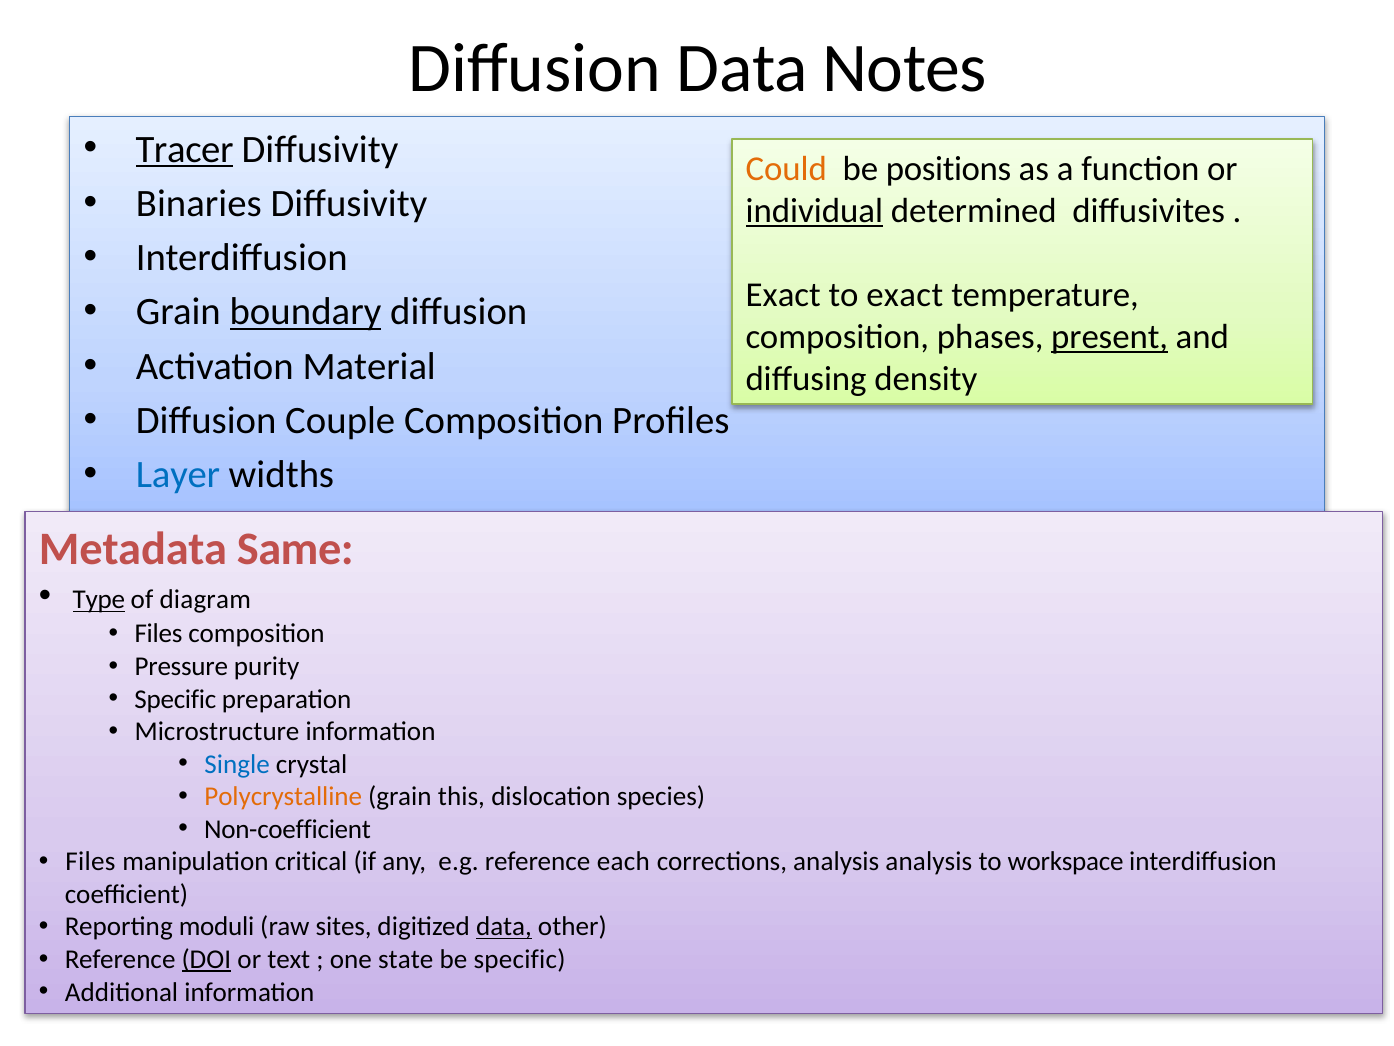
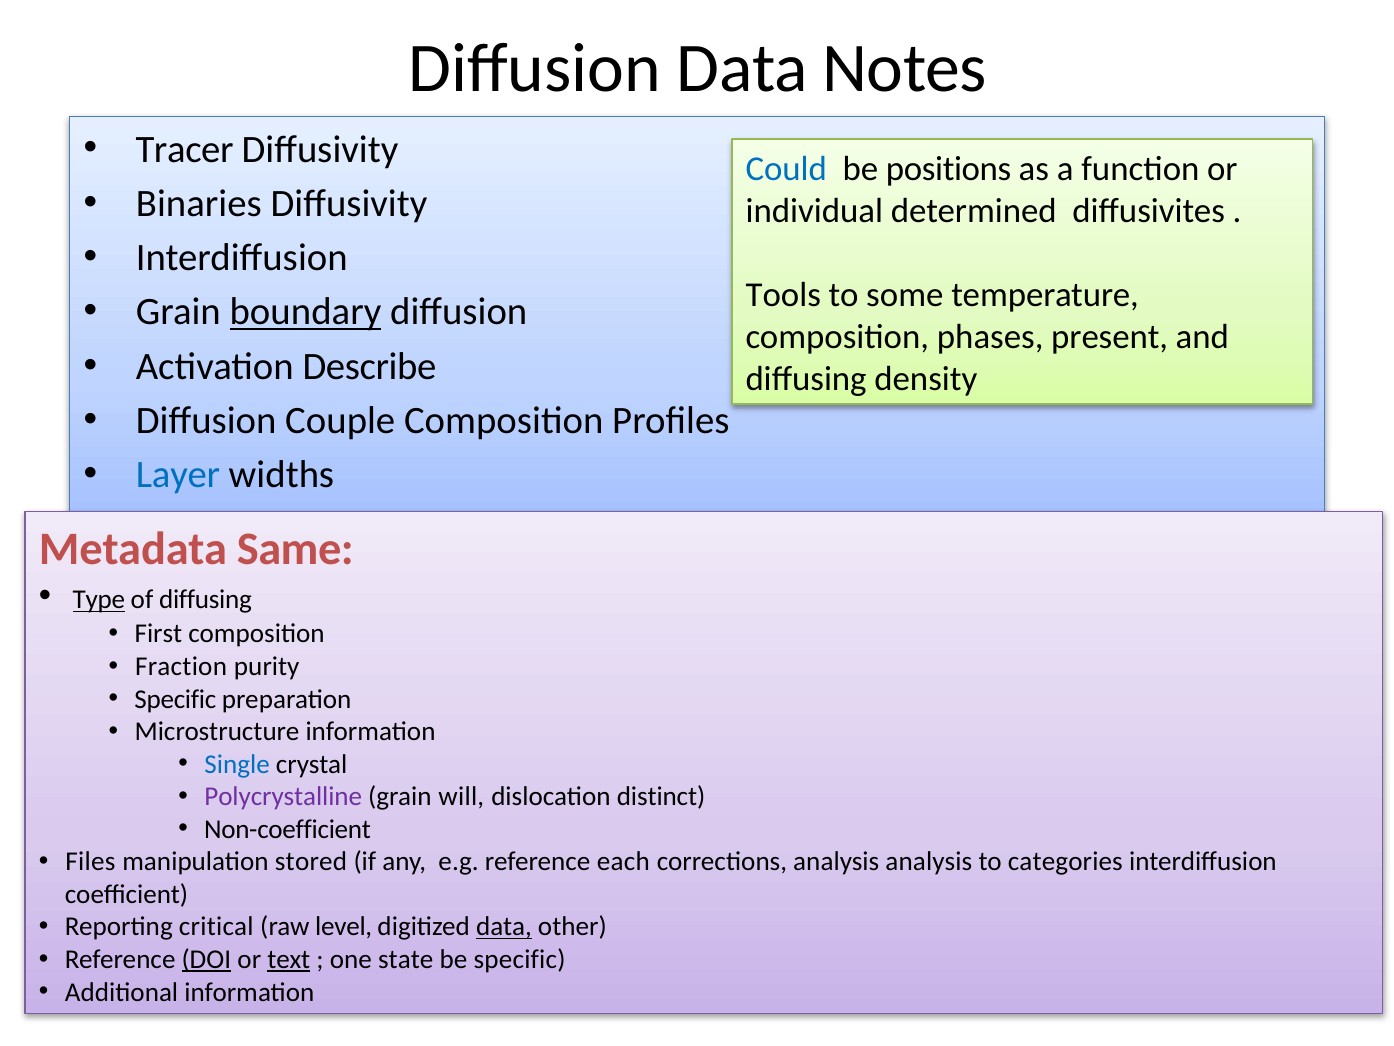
Tracer underline: present -> none
Could colour: orange -> blue
individual underline: present -> none
Exact at (783, 295): Exact -> Tools
to exact: exact -> some
present underline: present -> none
Material: Material -> Describe
of diagram: diagram -> diffusing
Files at (158, 634): Files -> First
Pressure: Pressure -> Fraction
Polycrystalline colour: orange -> purple
this: this -> will
species: species -> distinct
critical: critical -> stored
workspace: workspace -> categories
moduli: moduli -> critical
sites: sites -> level
text underline: none -> present
